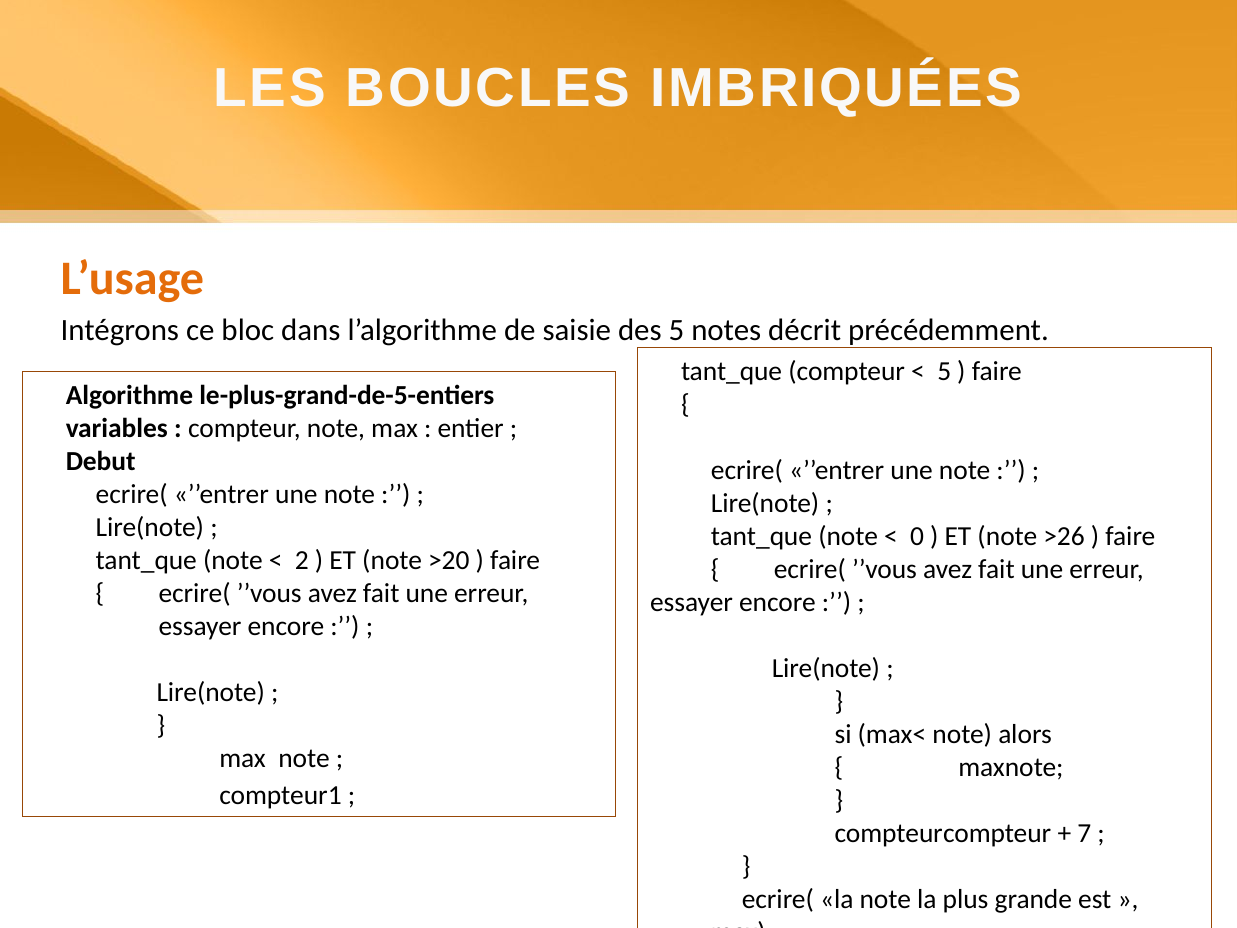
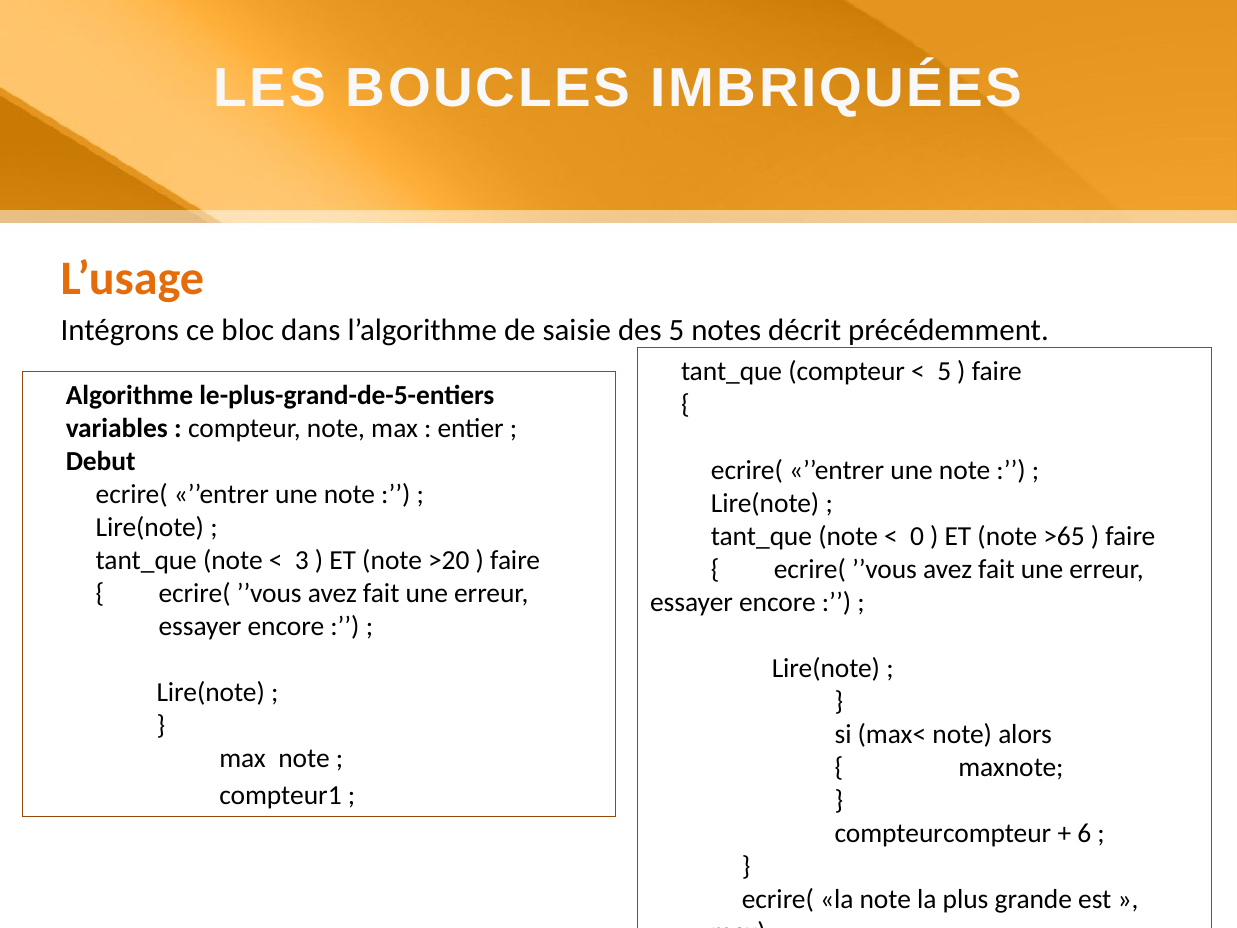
>26: >26 -> >65
2: 2 -> 3
7: 7 -> 6
